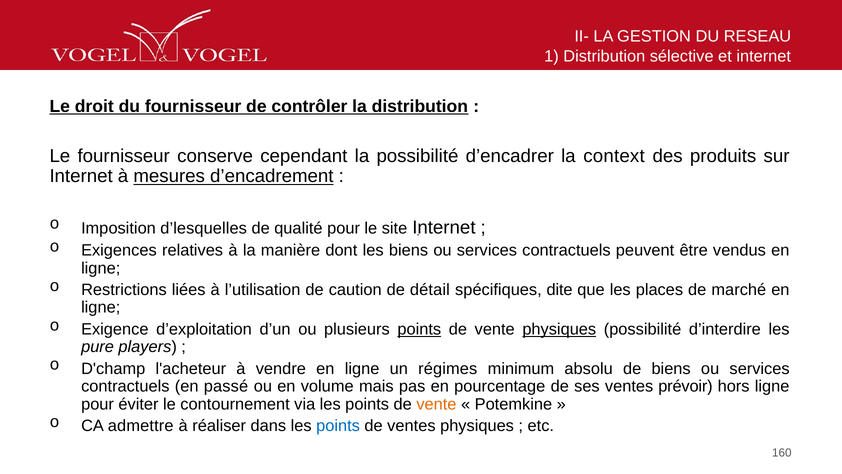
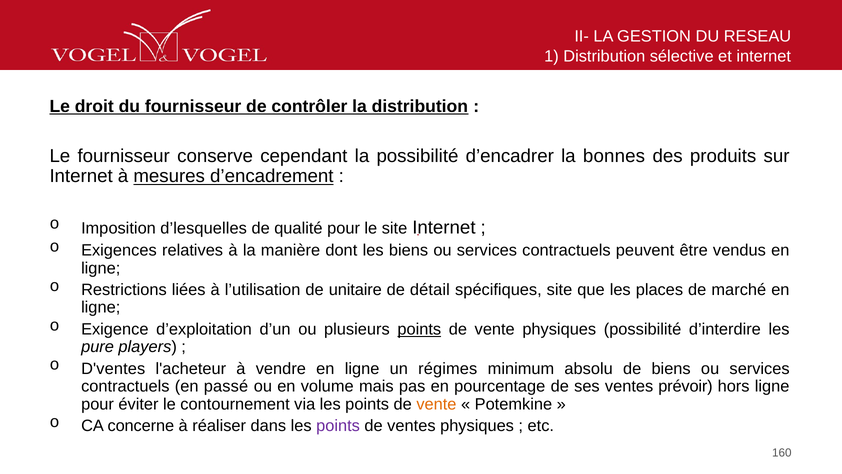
context: context -> bonnes
caution: caution -> unitaire
spécifiques dite: dite -> site
physiques at (559, 329) underline: present -> none
D'champ: D'champ -> D'ventes
admettre: admettre -> concerne
points at (338, 425) colour: blue -> purple
